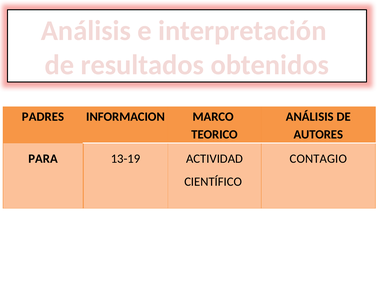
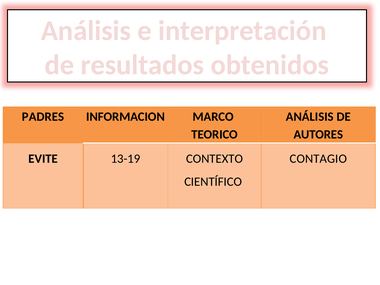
PARA: PARA -> EVITE
ACTIVIDAD: ACTIVIDAD -> CONTEXTO
